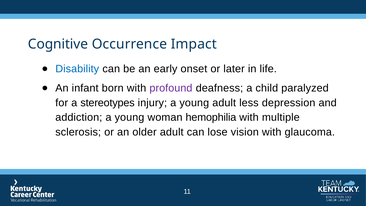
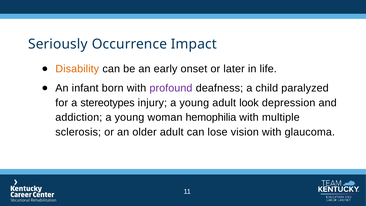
Cognitive: Cognitive -> Seriously
Disability colour: blue -> orange
less: less -> look
